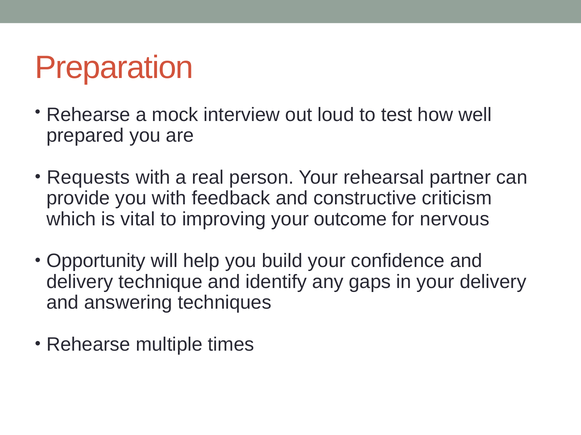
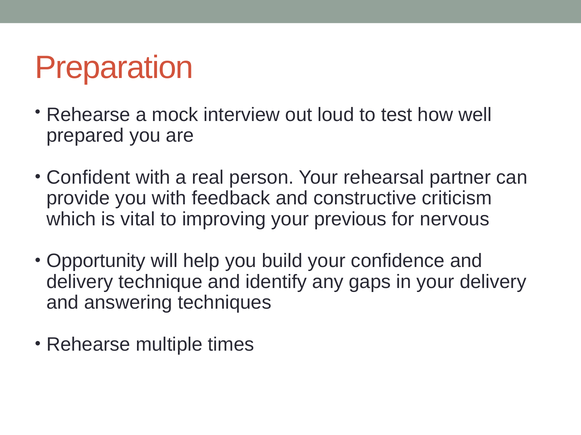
Requests: Requests -> Confident
outcome: outcome -> previous
